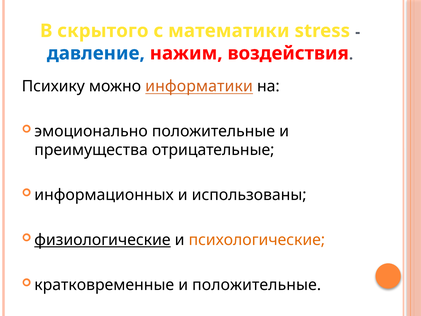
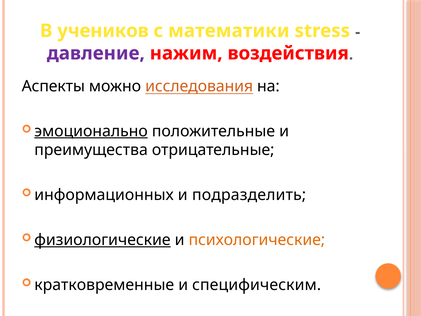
скрытого: скрытого -> учеников
давление colour: blue -> purple
Психику: Психику -> Аспекты
информатики: информатики -> исследования
эмоционально underline: none -> present
использованы: использованы -> подразделить
и положительные: положительные -> специфическим
